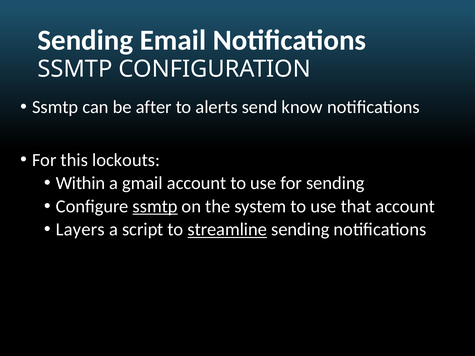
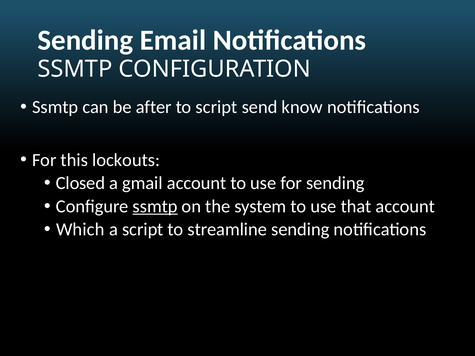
to alerts: alerts -> script
Within: Within -> Closed
Layers: Layers -> Which
streamline underline: present -> none
